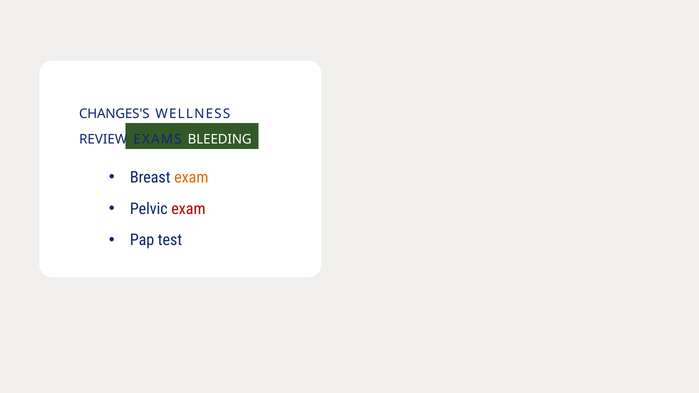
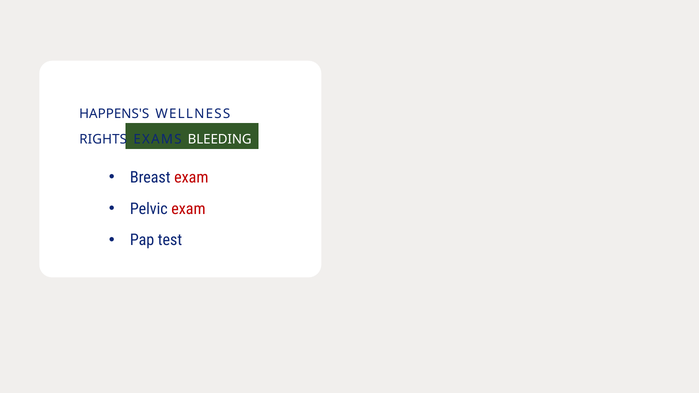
CHANGES'S: CHANGES'S -> HAPPENS'S
REVIEW: REVIEW -> RIGHTS
exam at (191, 178) colour: orange -> red
